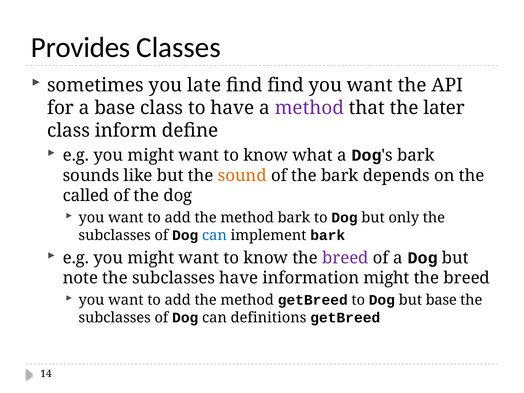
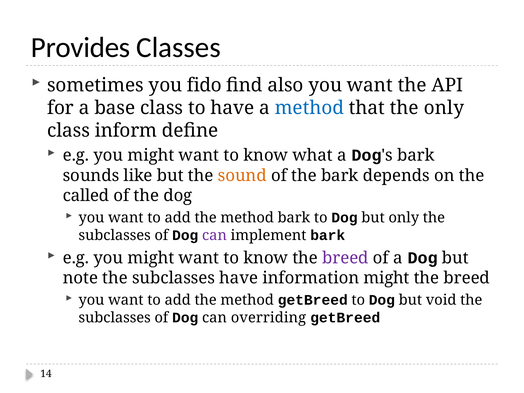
late: late -> fido
find find: find -> also
method at (309, 108) colour: purple -> blue
the later: later -> only
can at (214, 235) colour: blue -> purple
but base: base -> void
definitions: definitions -> overriding
